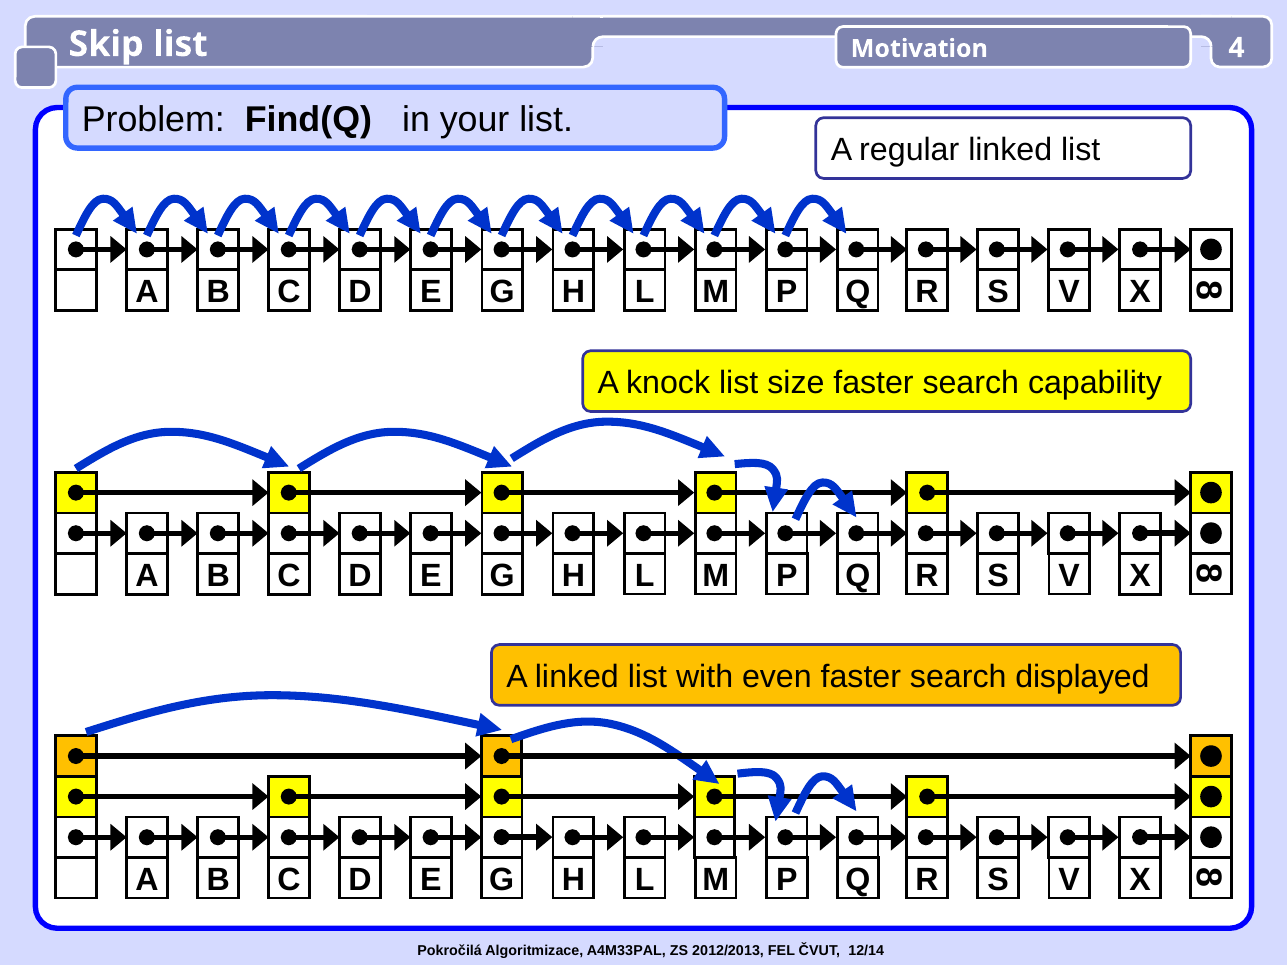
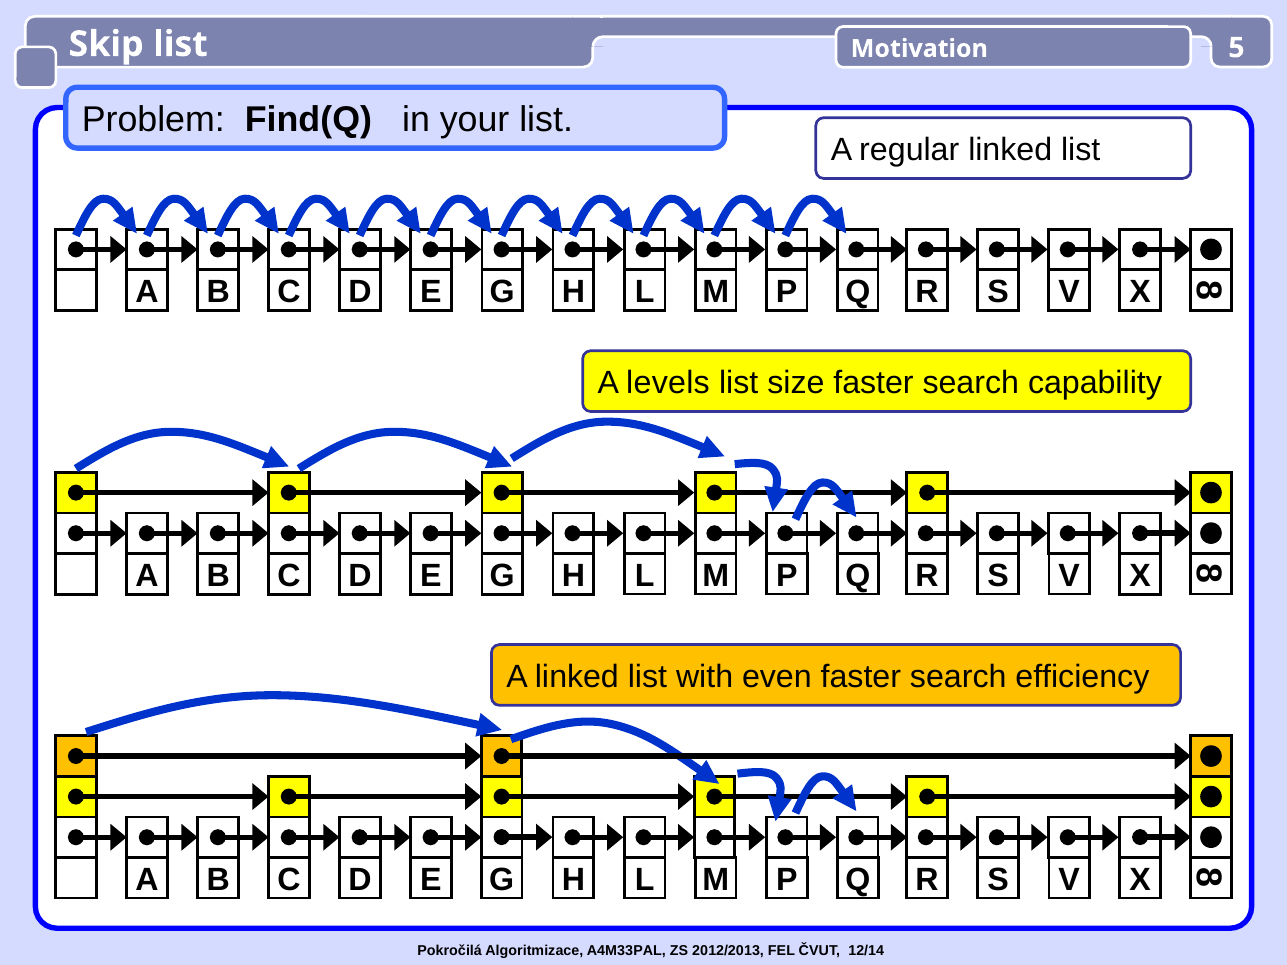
4: 4 -> 5
knock: knock -> levels
displayed: displayed -> efficiency
